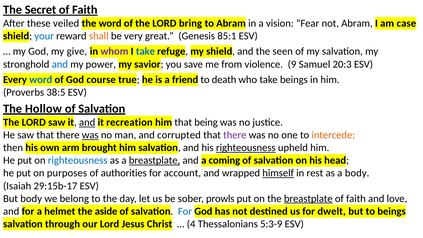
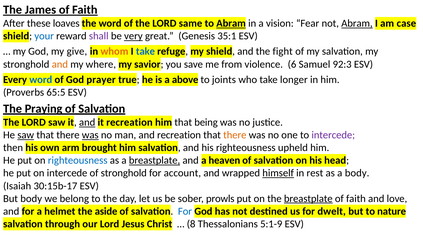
Secret: Secret -> James
veiled: veiled -> loaves
bring: bring -> same
Abram at (231, 23) underline: none -> present
Abram at (357, 23) underline: none -> present
shall colour: orange -> purple
very underline: none -> present
85:1: 85:1 -> 35:1
whom colour: purple -> orange
seen: seen -> fight
and at (60, 64) colour: blue -> orange
power: power -> where
9: 9 -> 6
20:3: 20:3 -> 92:3
course: course -> prayer
friend: friend -> above
death: death -> joints
take beings: beings -> longer
38:5: 38:5 -> 65:5
Hollow: Hollow -> Praying
saw at (26, 135) underline: none -> present
and corrupted: corrupted -> recreation
there at (235, 135) colour: purple -> orange
intercede at (333, 135) colour: orange -> purple
righteousness at (246, 148) underline: present -> none
coming: coming -> heaven
on purposes: purposes -> intercede
of authorities: authorities -> stronghold
29:15b-17: 29:15b-17 -> 30:15b-17
to beings: beings -> nature
4: 4 -> 8
5:3-9: 5:3-9 -> 5:1-9
